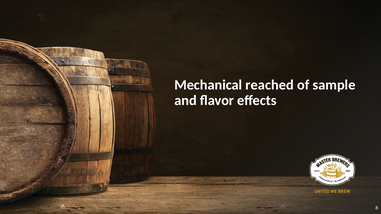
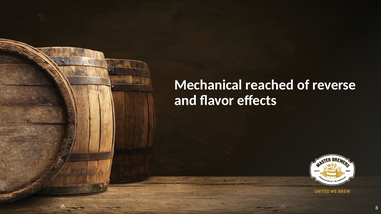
sample: sample -> reverse
